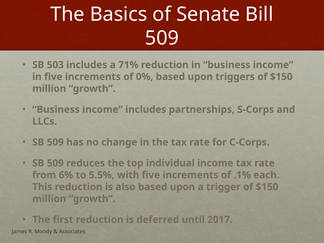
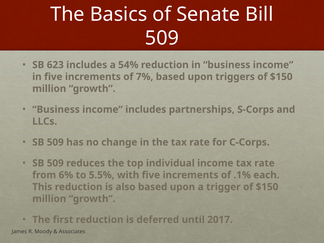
503: 503 -> 623
71%: 71% -> 54%
0%: 0% -> 7%
